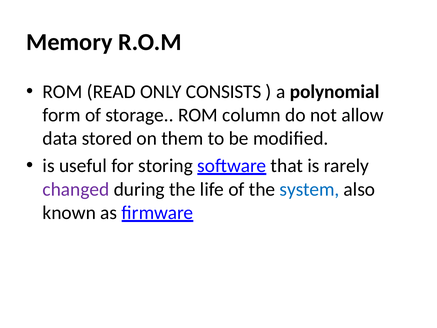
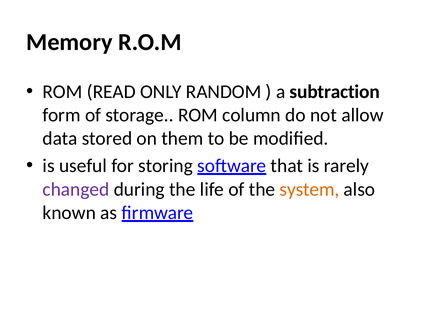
CONSISTS: CONSISTS -> RANDOM
polynomial: polynomial -> subtraction
system colour: blue -> orange
